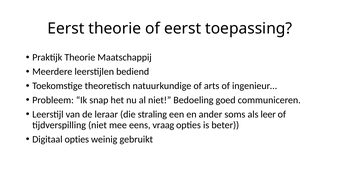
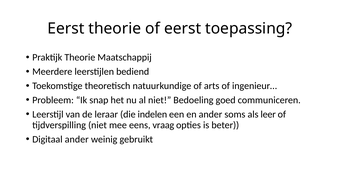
straling: straling -> indelen
Digitaal opties: opties -> ander
